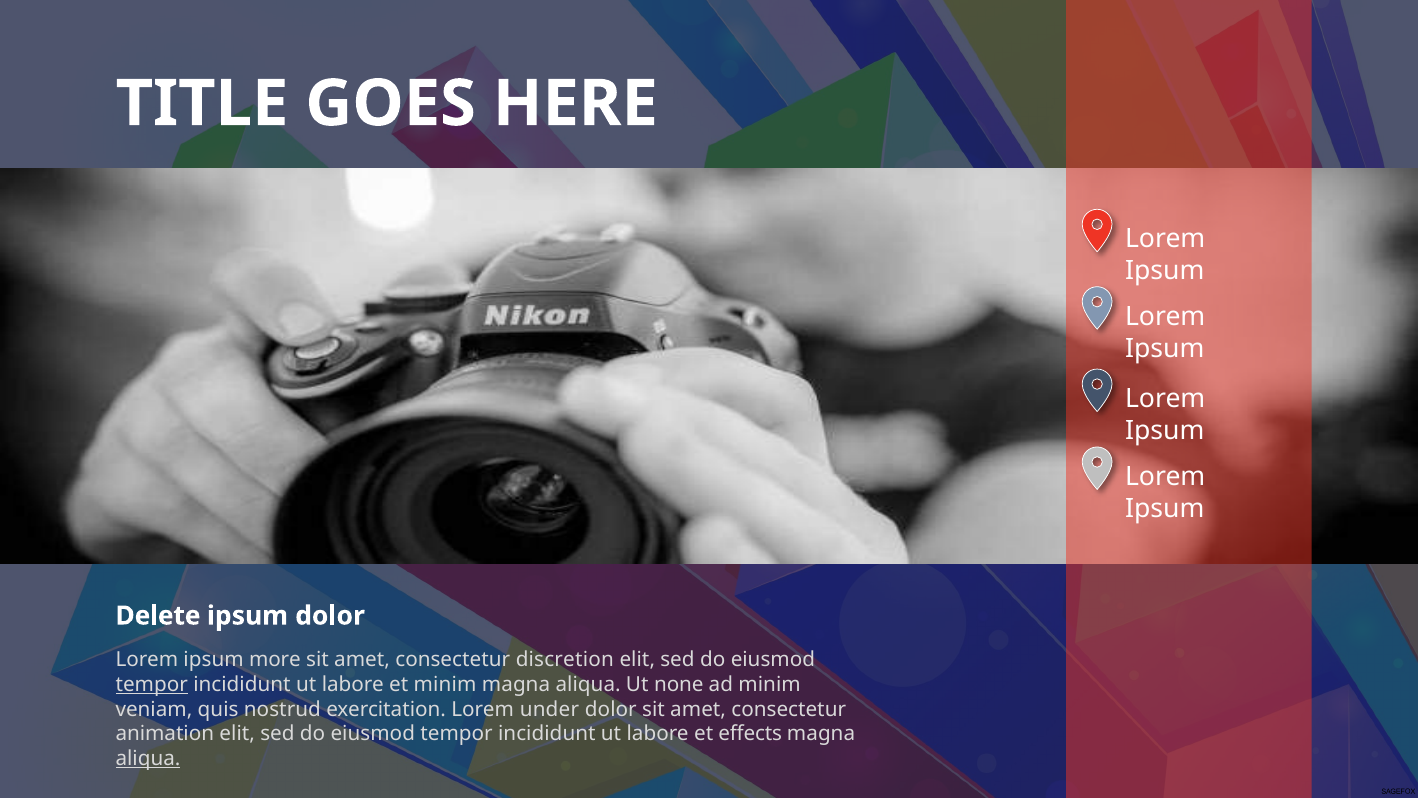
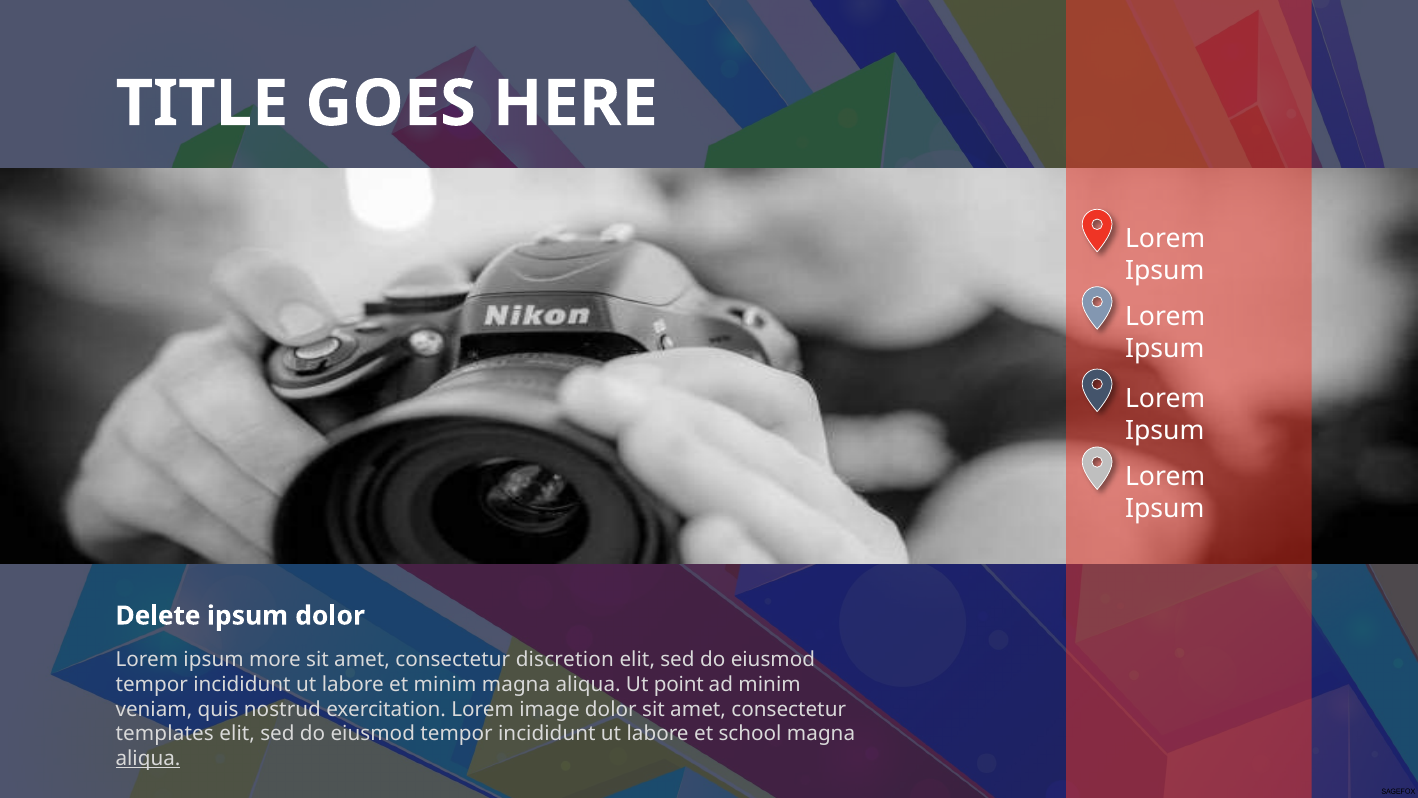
tempor at (152, 684) underline: present -> none
none: none -> point
under: under -> image
animation: animation -> templates
effects: effects -> school
